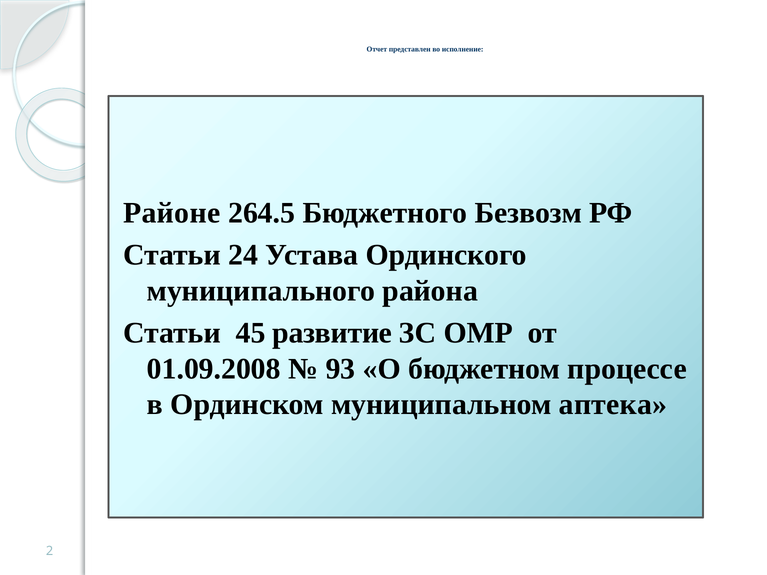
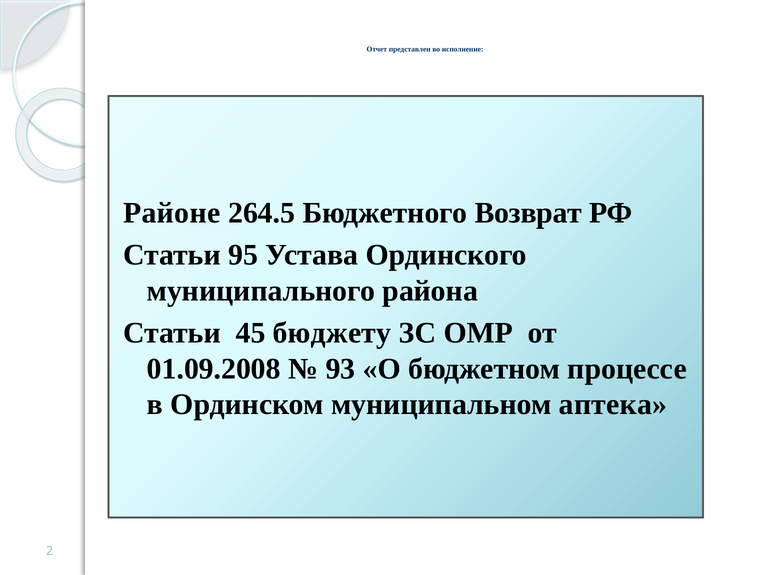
Безвозм: Безвозм -> Возврат
24: 24 -> 95
развитие: развитие -> бюджету
